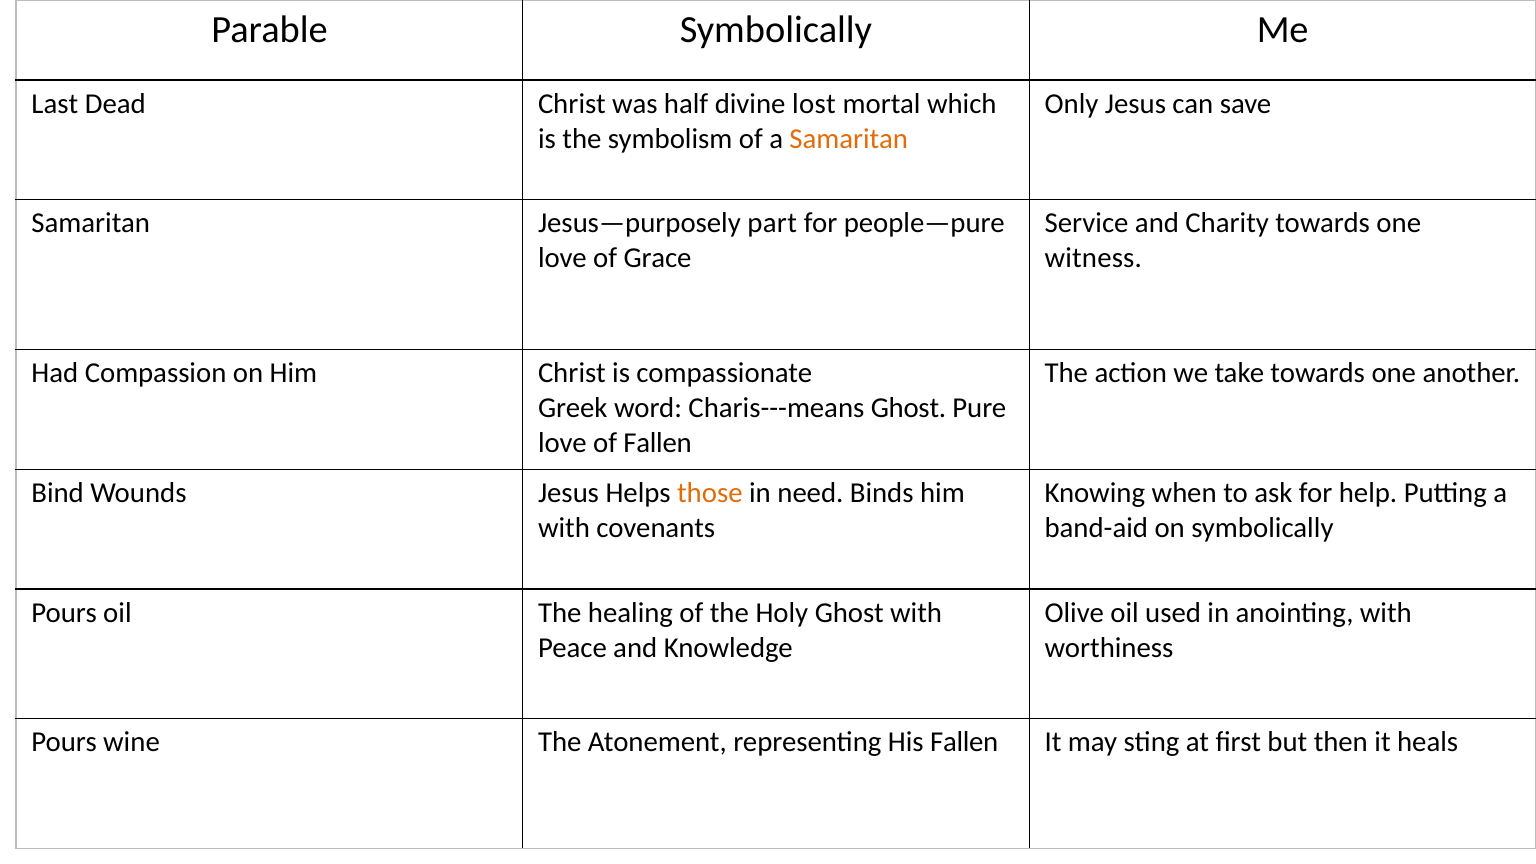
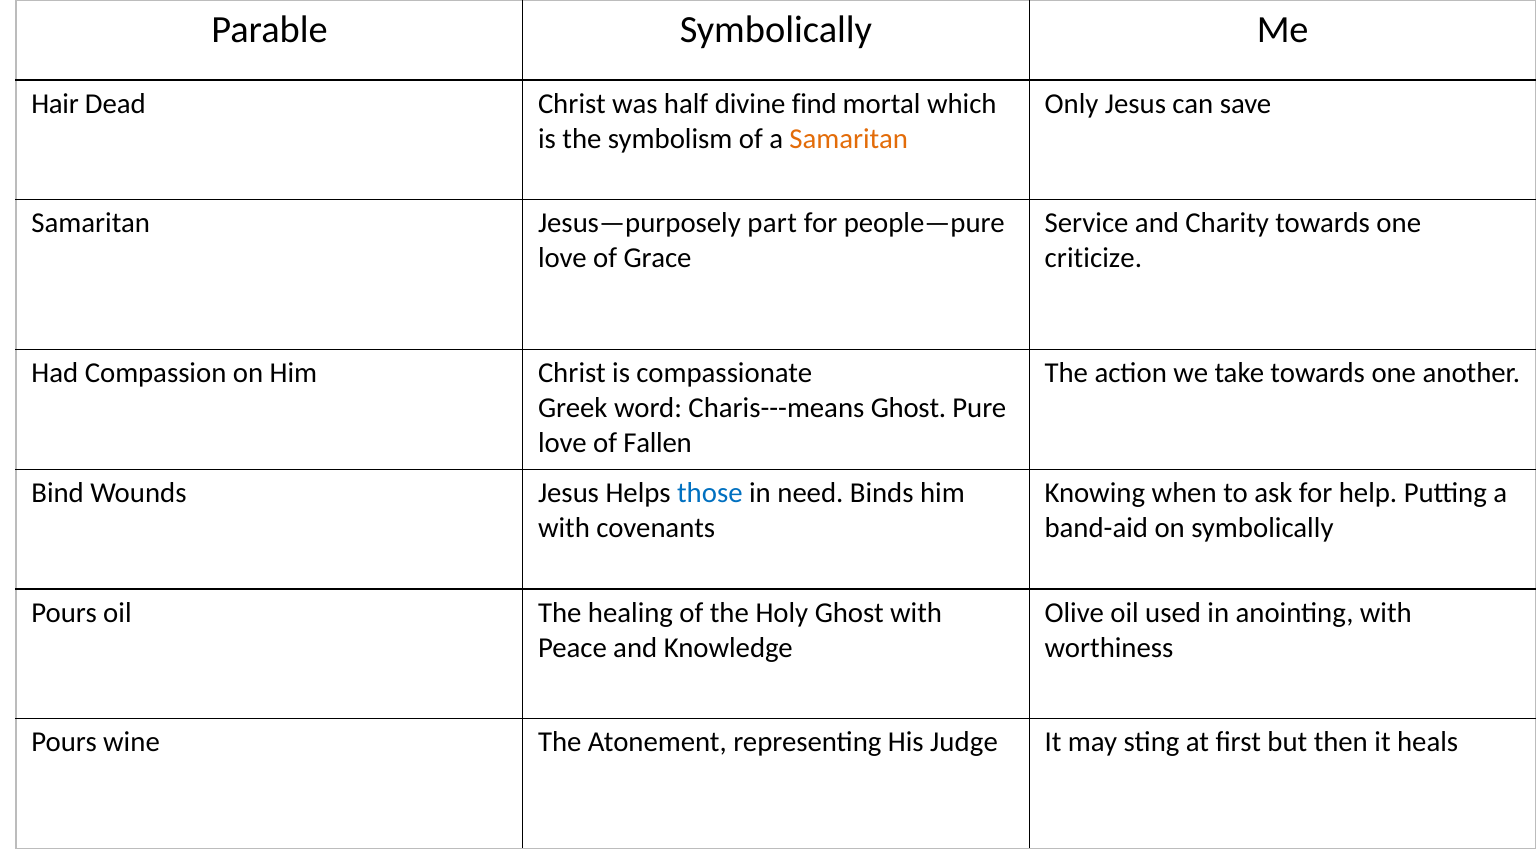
Last: Last -> Hair
lost: lost -> find
witness: witness -> criticize
those colour: orange -> blue
His Fallen: Fallen -> Judge
